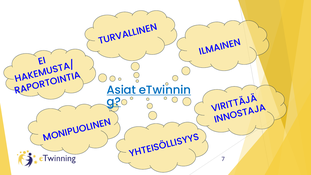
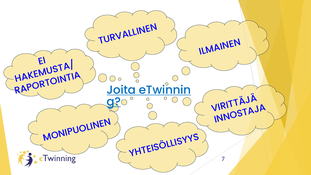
Asiat: Asiat -> Joita
